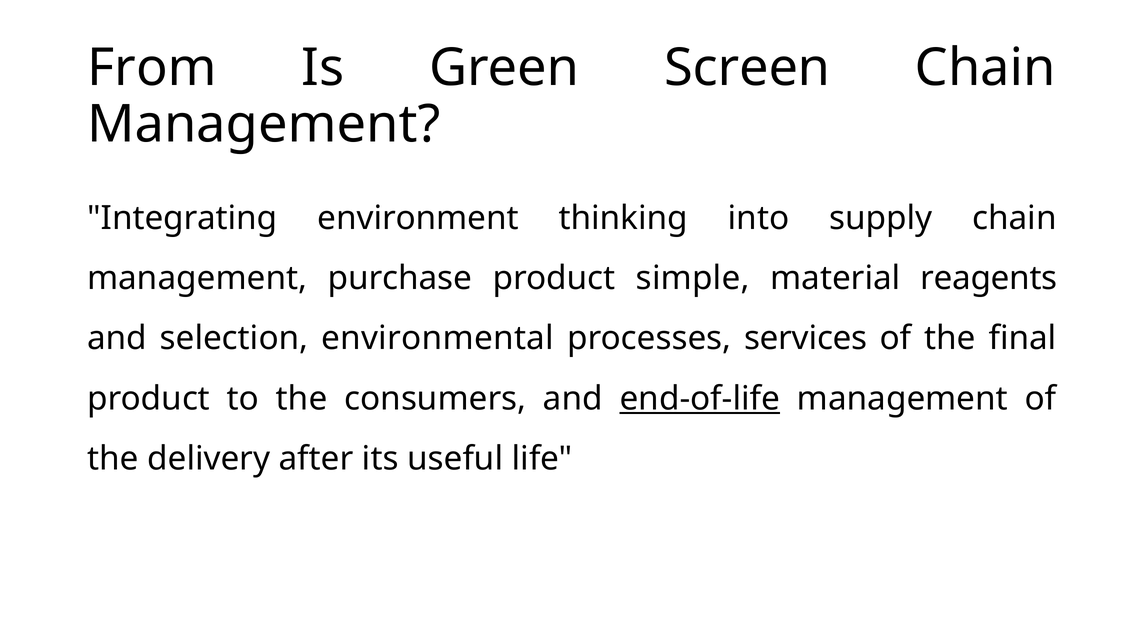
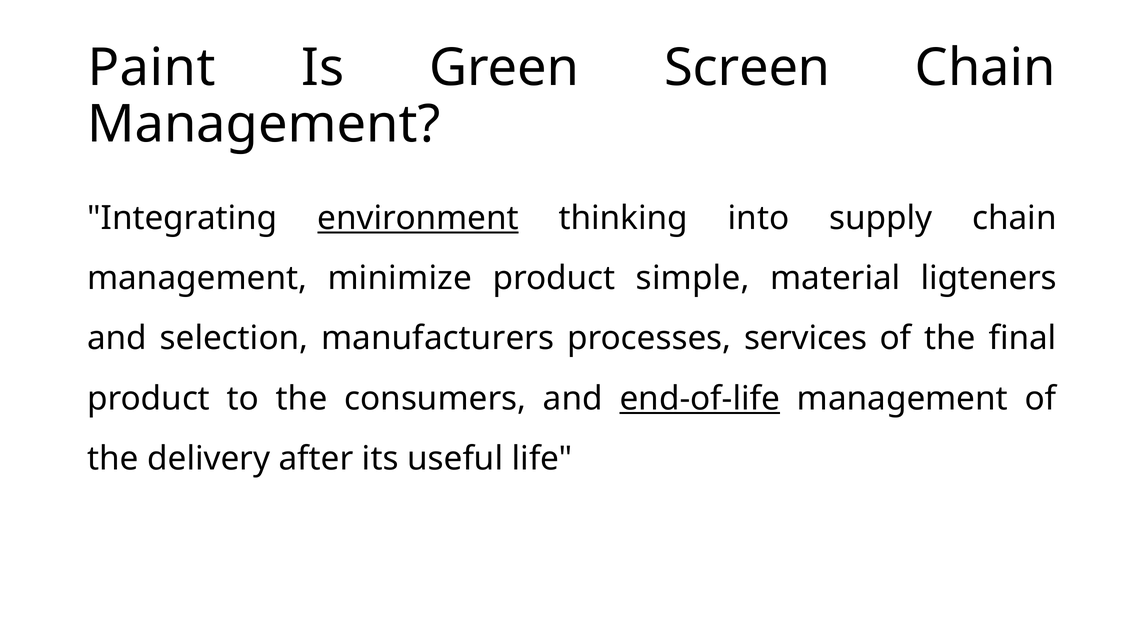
From: From -> Paint
environment underline: none -> present
purchase: purchase -> minimize
reagents: reagents -> ligteners
environmental: environmental -> manufacturers
